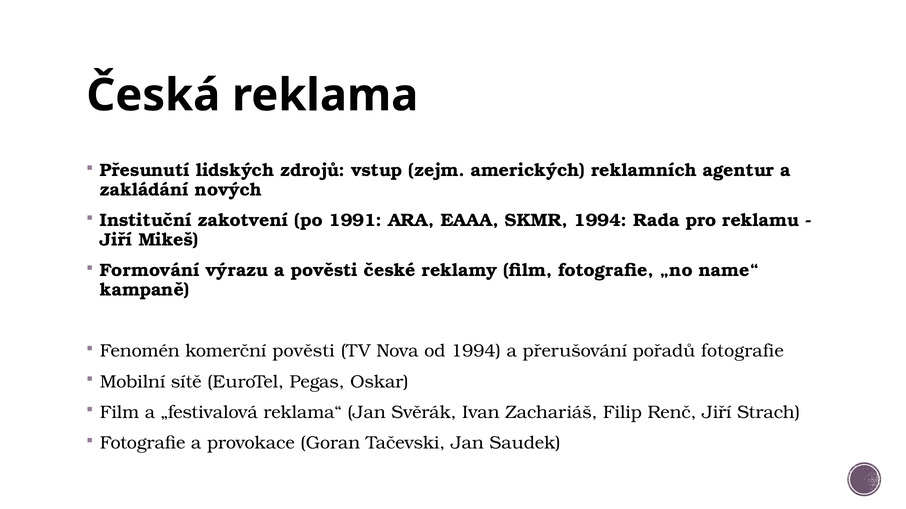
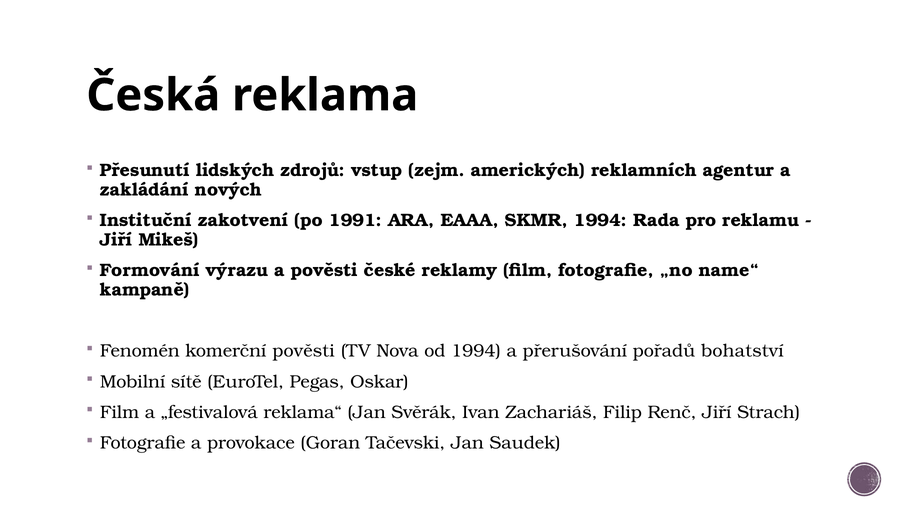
pořadů fotografie: fotografie -> bohatství
